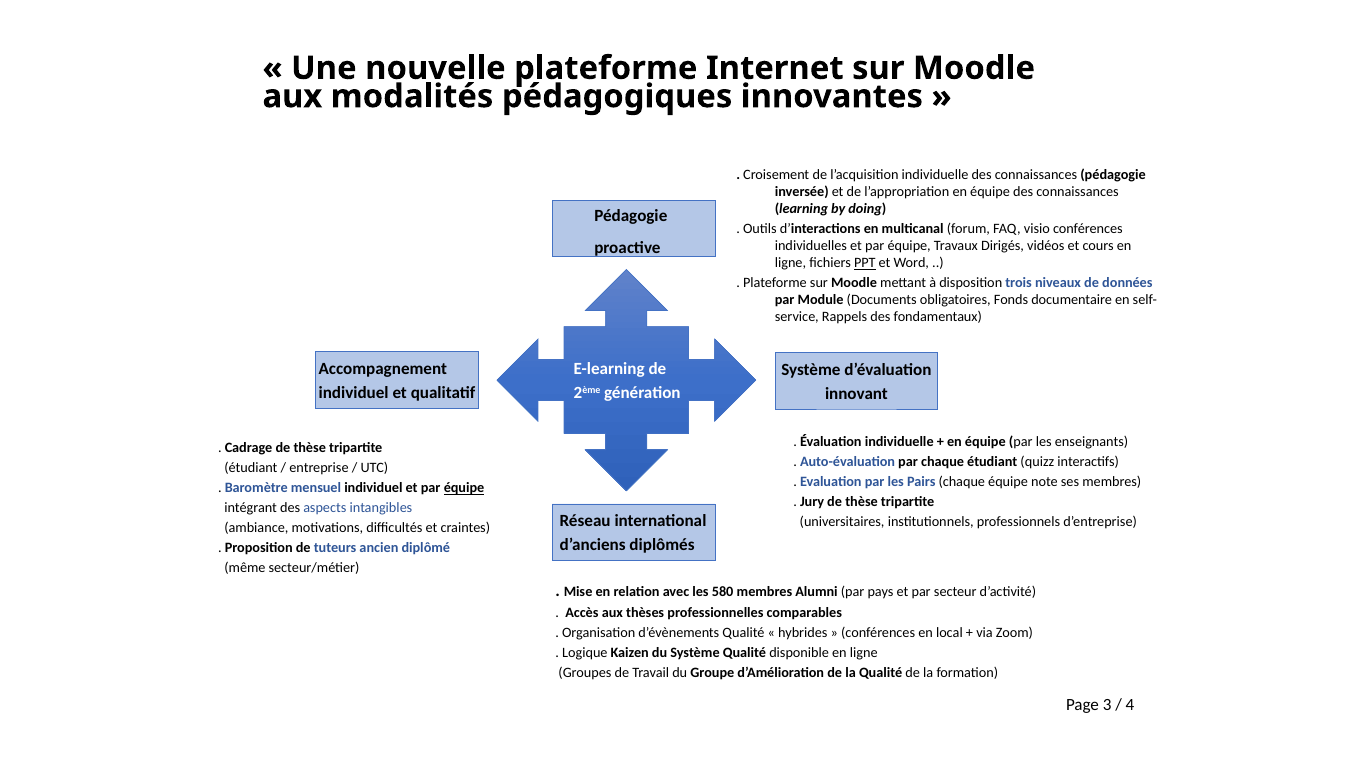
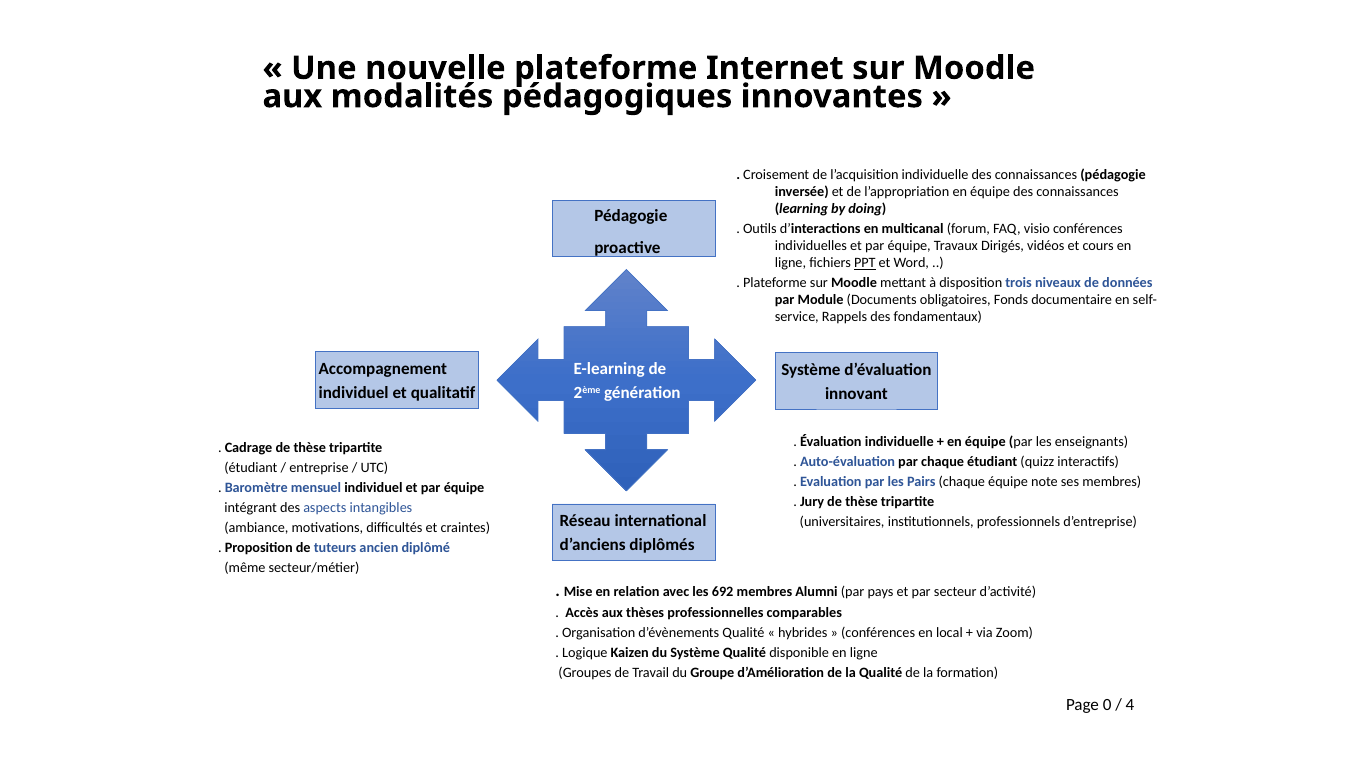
équipe at (464, 487) underline: present -> none
580: 580 -> 692
3: 3 -> 0
